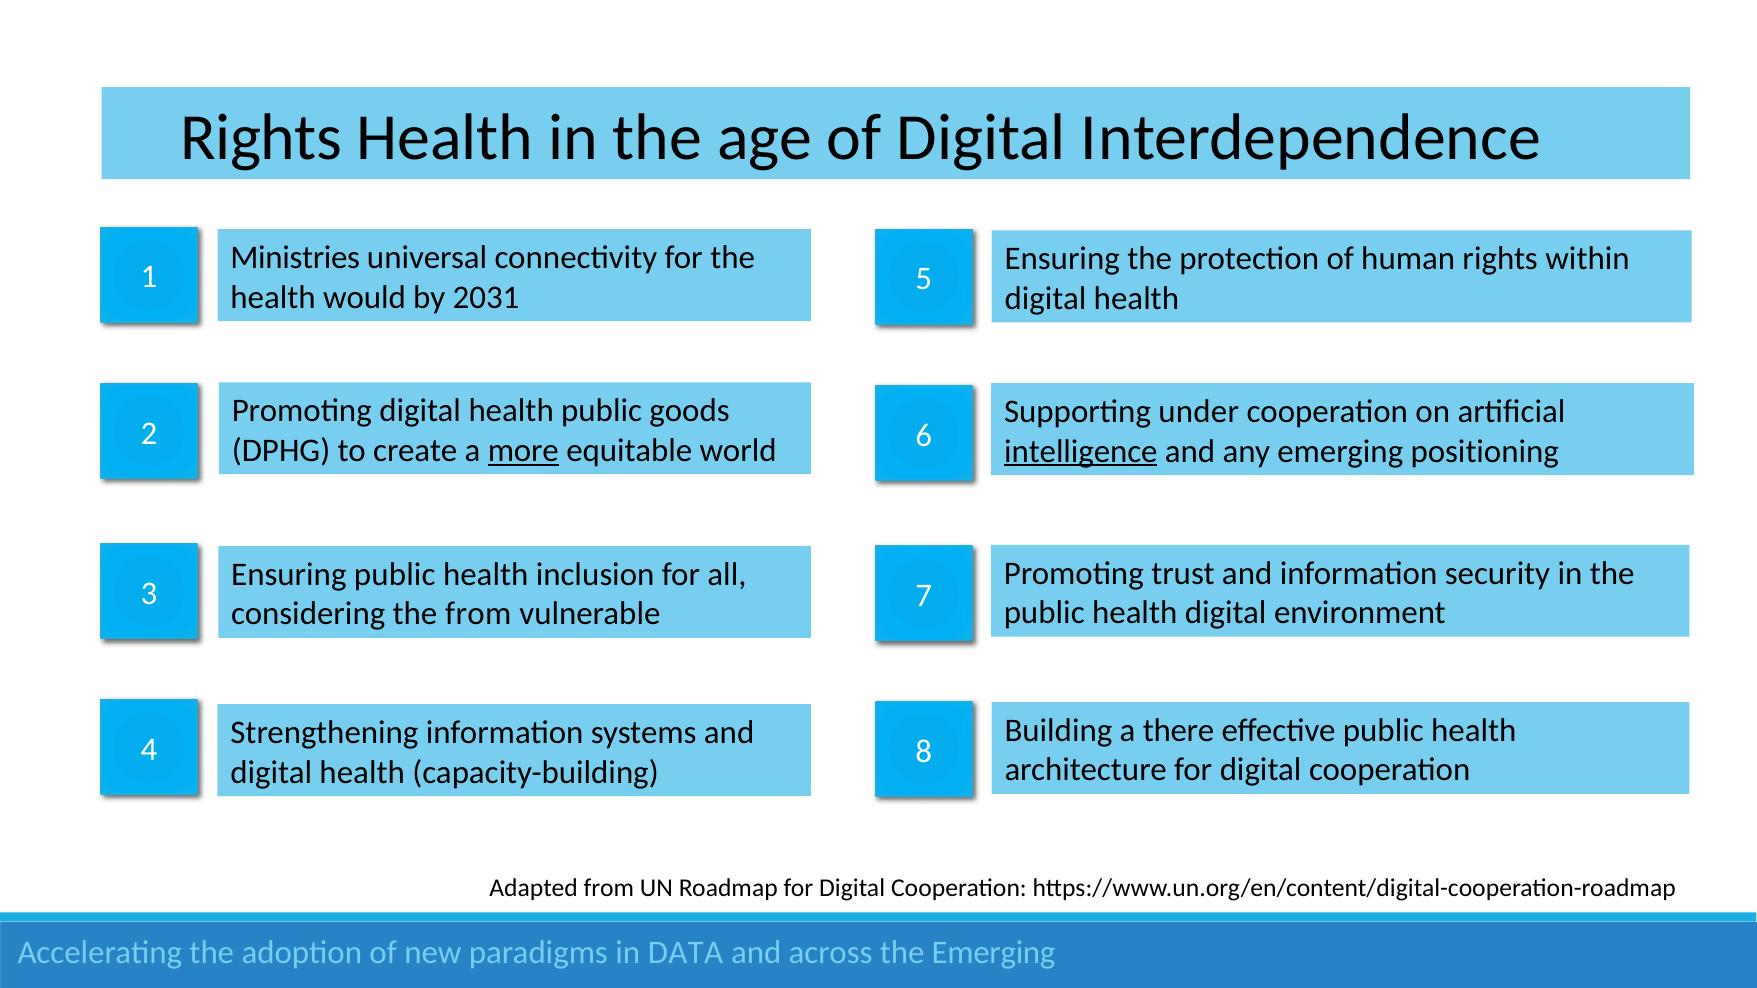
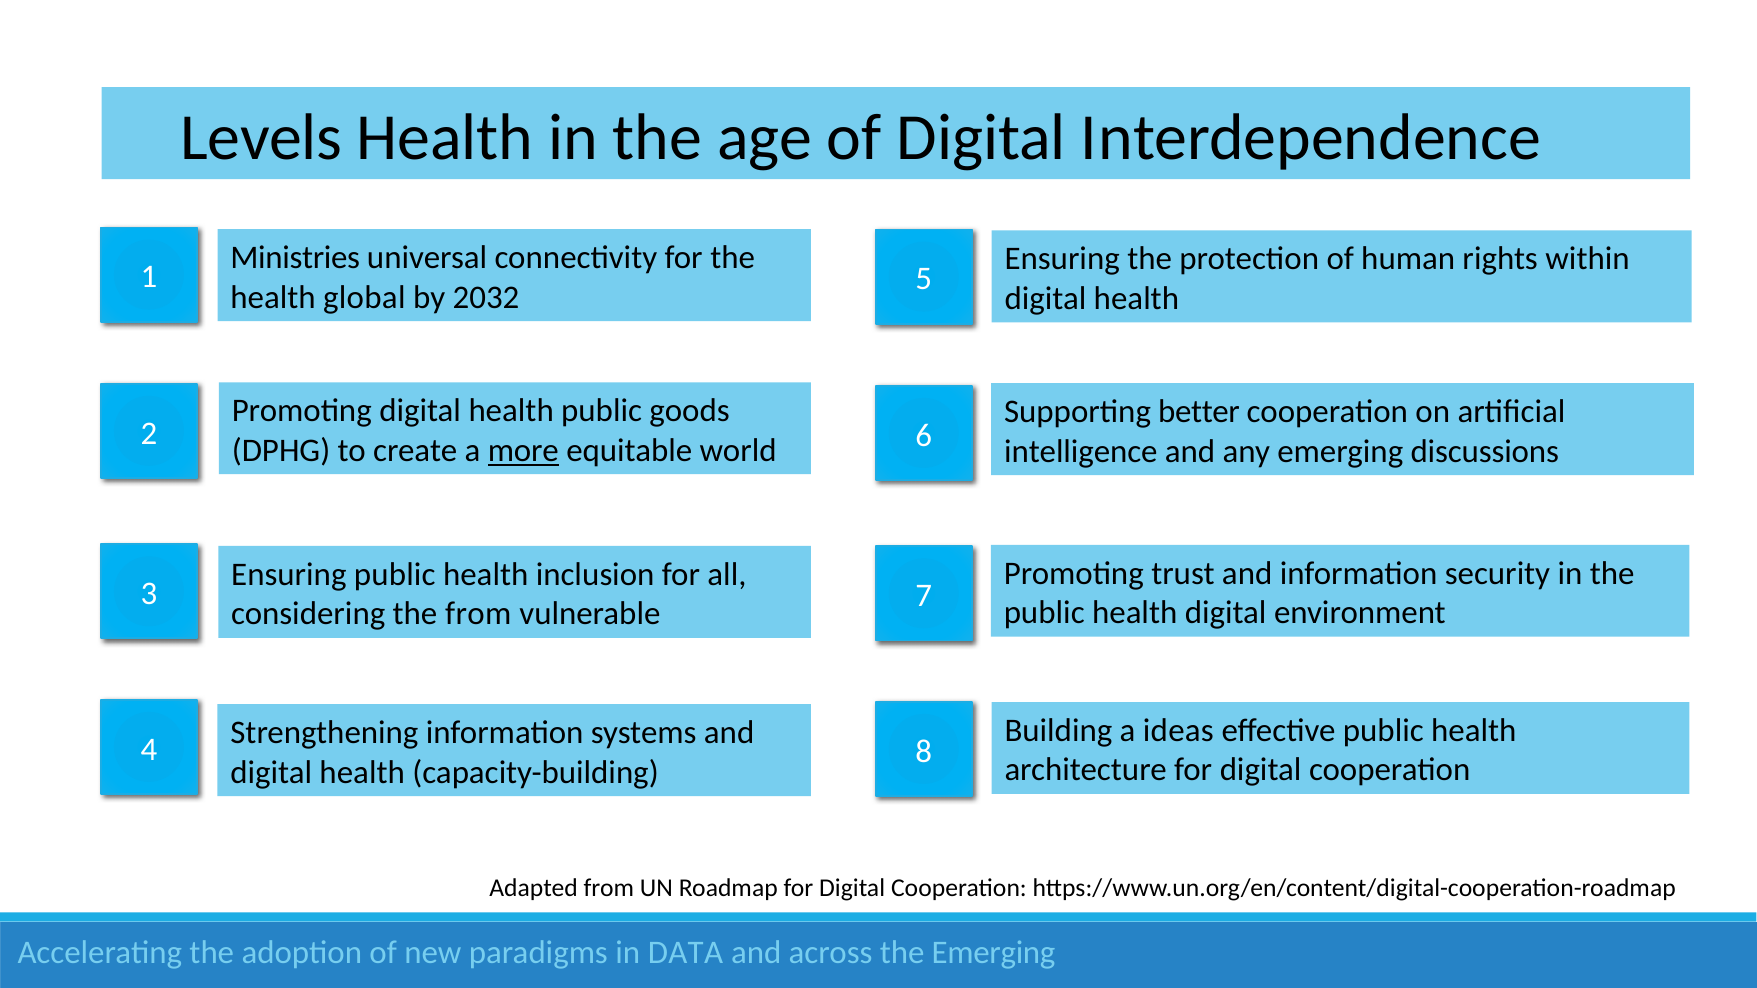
Rights at (261, 138): Rights -> Levels
would: would -> global
2031: 2031 -> 2032
under: under -> better
intelligence underline: present -> none
positioning: positioning -> discussions
there: there -> ideas
